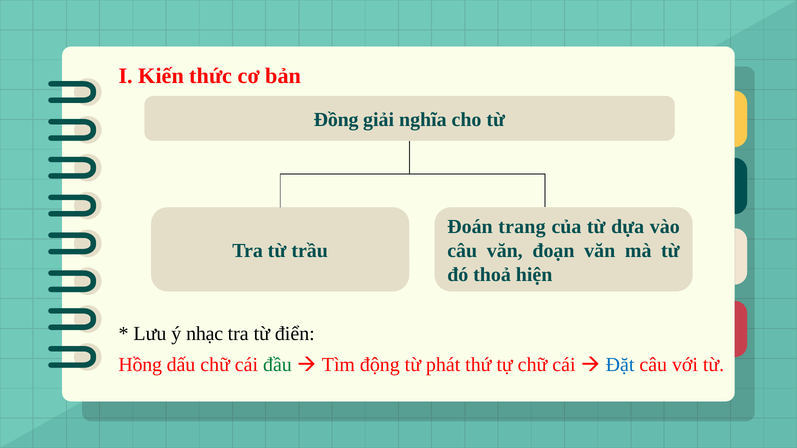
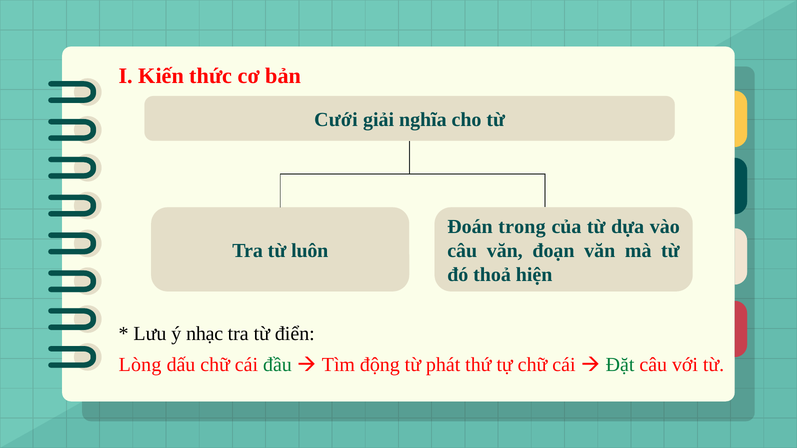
Đồng: Đồng -> Cưới
trang: trang -> trong
trầu: trầu -> luôn
Hồng: Hồng -> Lòng
Đặt colour: blue -> green
